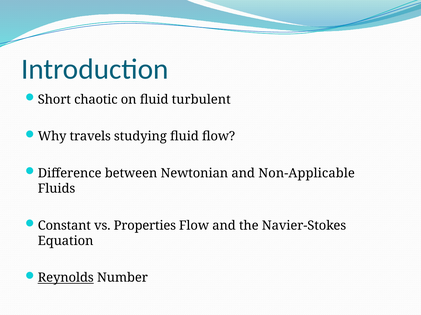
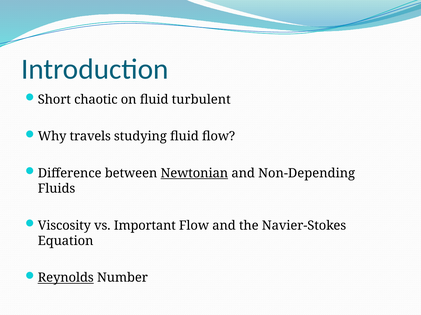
Newtonian underline: none -> present
Non-Applicable: Non-Applicable -> Non-Depending
Constant: Constant -> Viscosity
Properties: Properties -> Important
